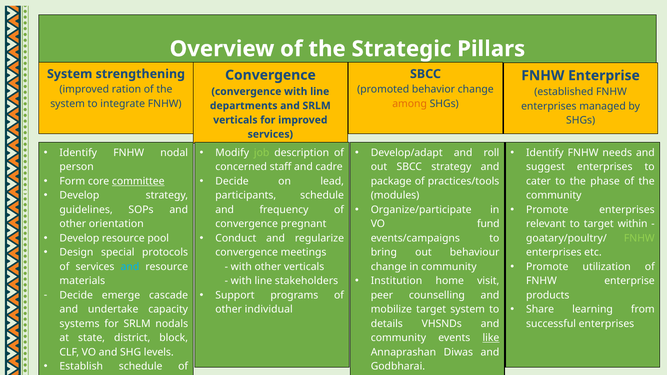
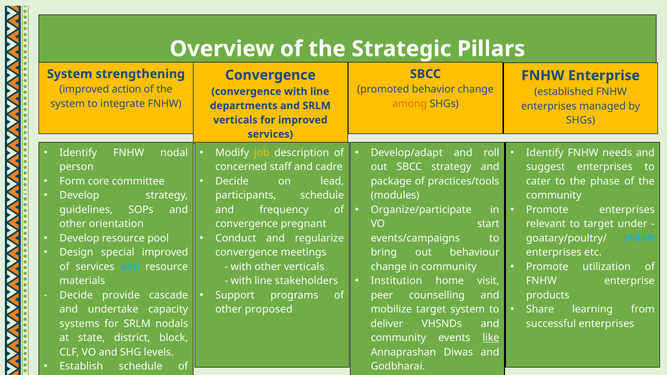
ration: ration -> action
job colour: light green -> yellow
committee underline: present -> none
fund: fund -> start
within: within -> under
FNHW at (639, 238) colour: light green -> light blue
special protocols: protocols -> improved
emerge: emerge -> provide
individual: individual -> proposed
details: details -> deliver
